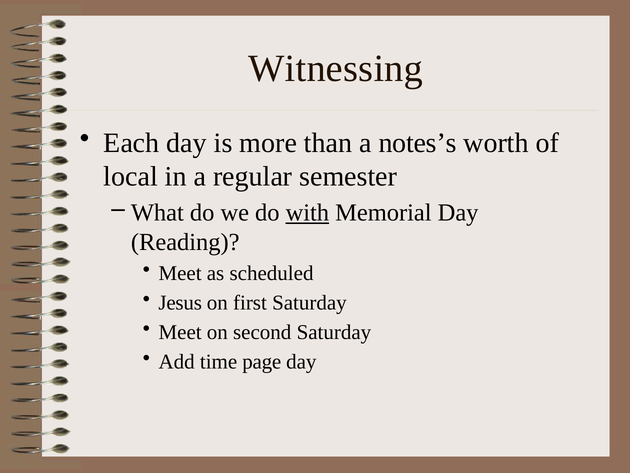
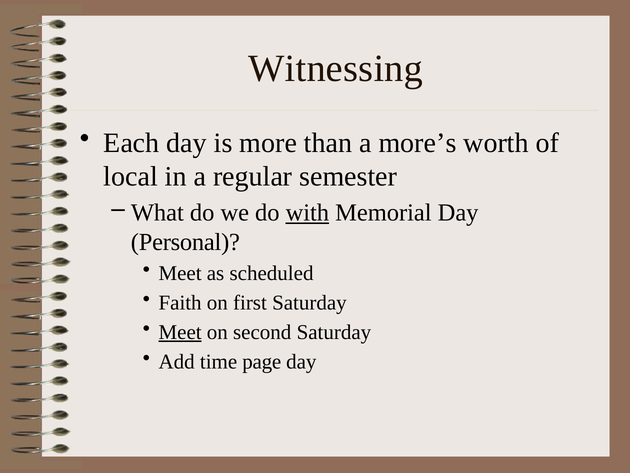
notes’s: notes’s -> more’s
Reading: Reading -> Personal
Jesus: Jesus -> Faith
Meet at (180, 332) underline: none -> present
